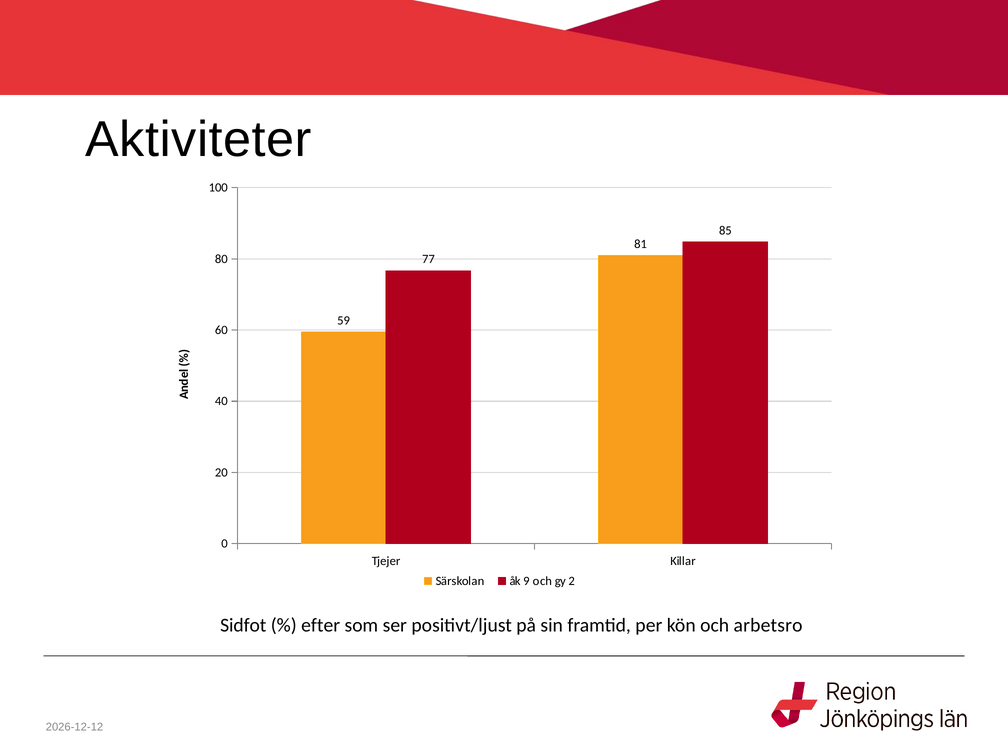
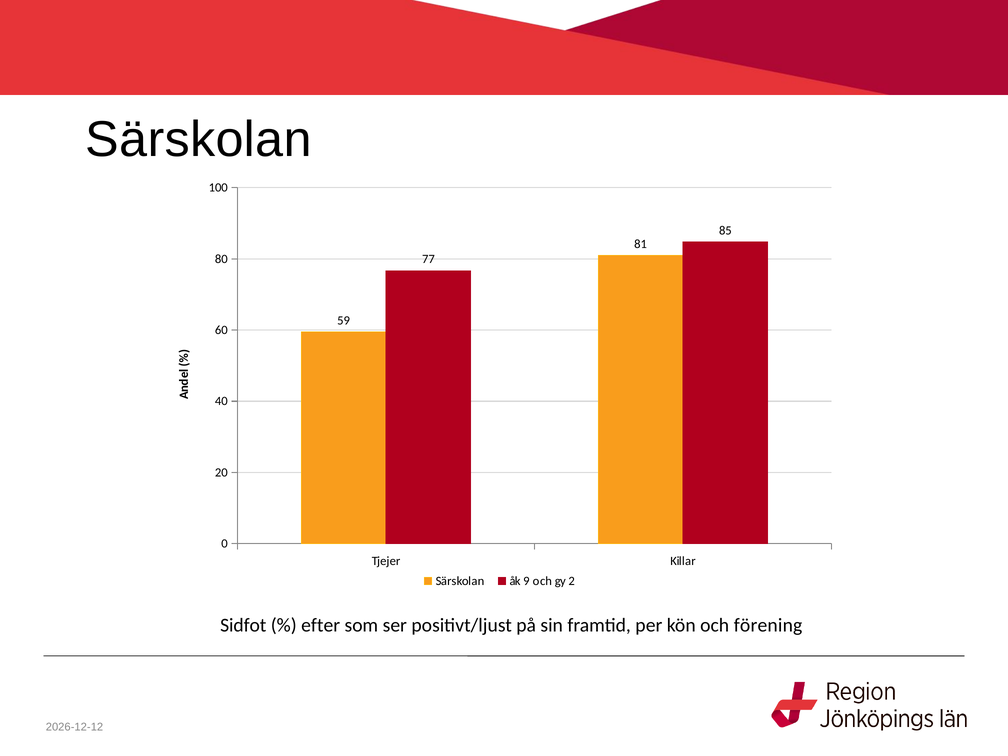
Aktiviteter at (198, 139): Aktiviteter -> Särskolan
arbetsro: arbetsro -> förening
